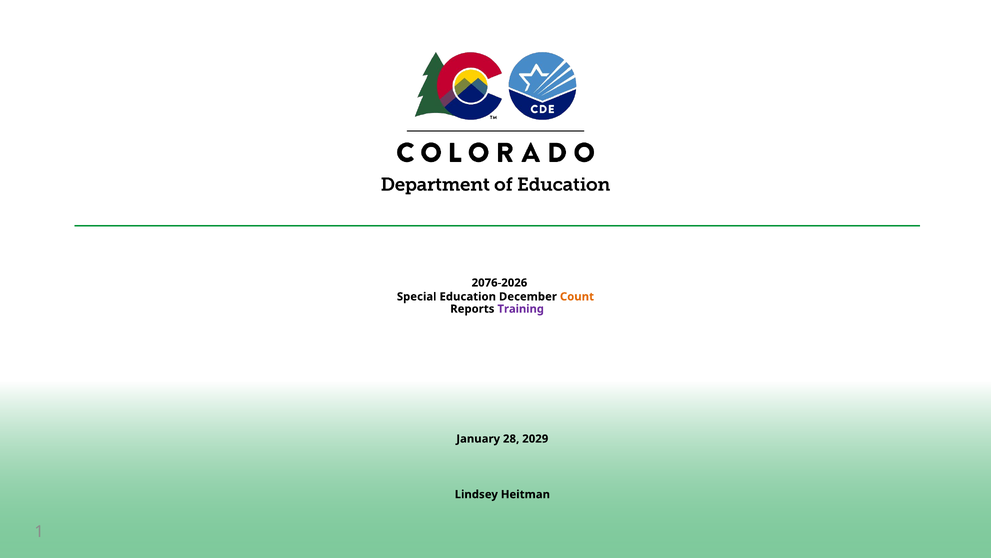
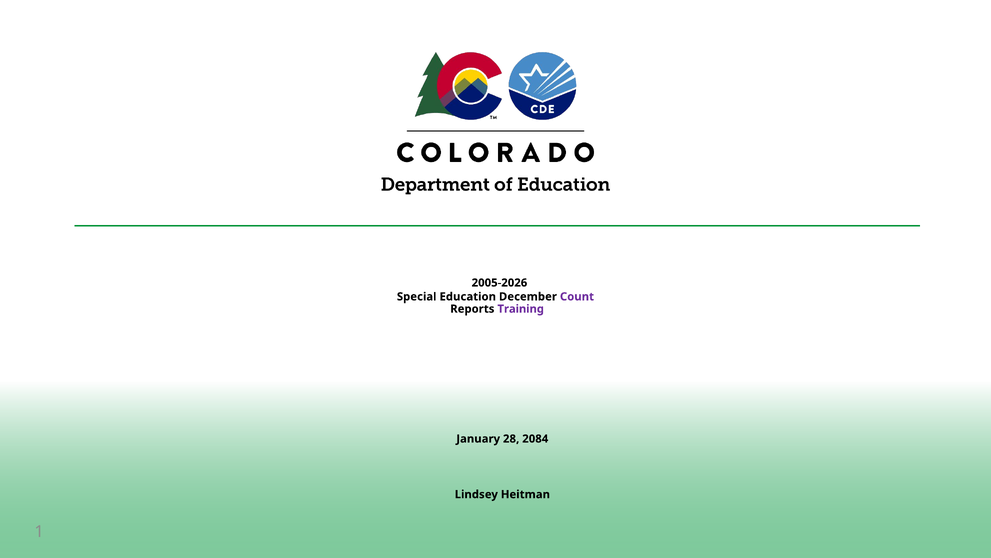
2076-2026: 2076-2026 -> 2005-2026
Count colour: orange -> purple
2029: 2029 -> 2084
